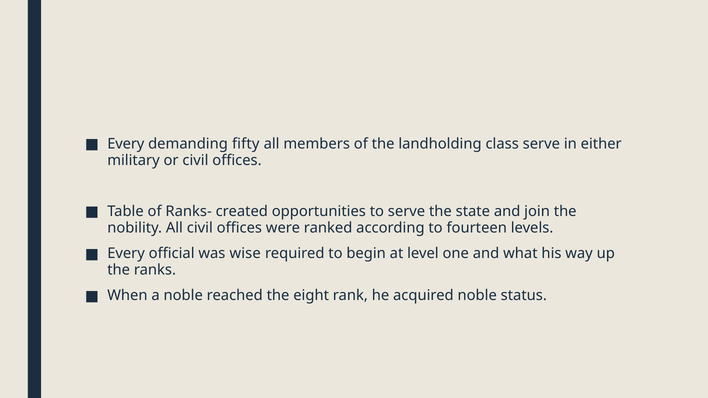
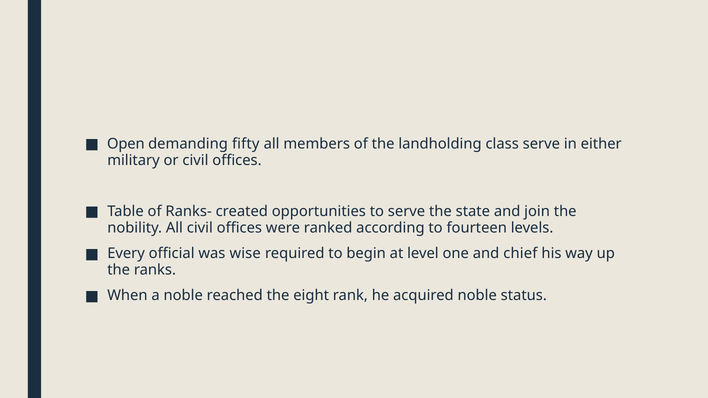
Every at (126, 144): Every -> Open
what: what -> chief
